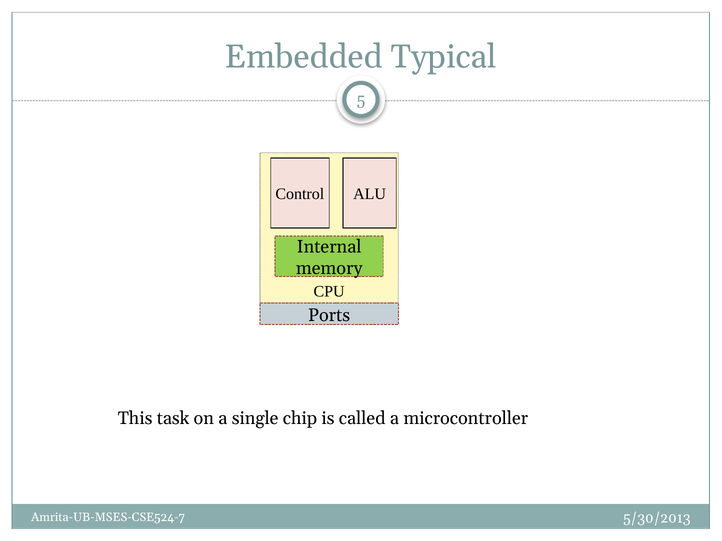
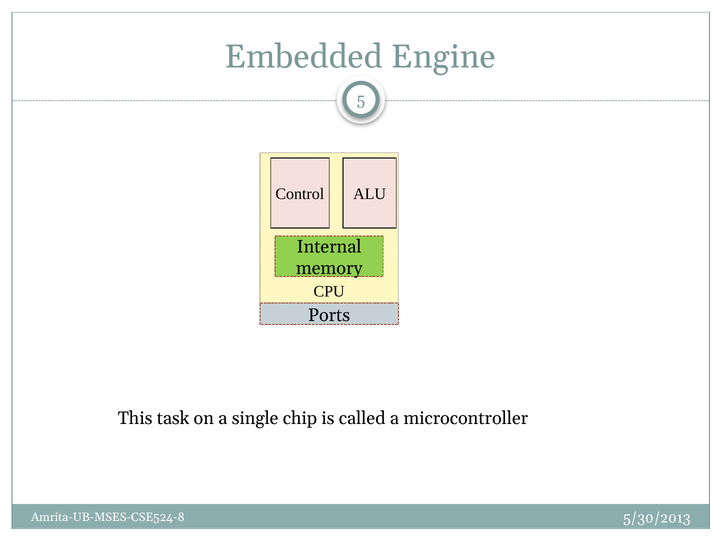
Typical: Typical -> Engine
Amrita-UB-MSES-CSE524-7: Amrita-UB-MSES-CSE524-7 -> Amrita-UB-MSES-CSE524-8
